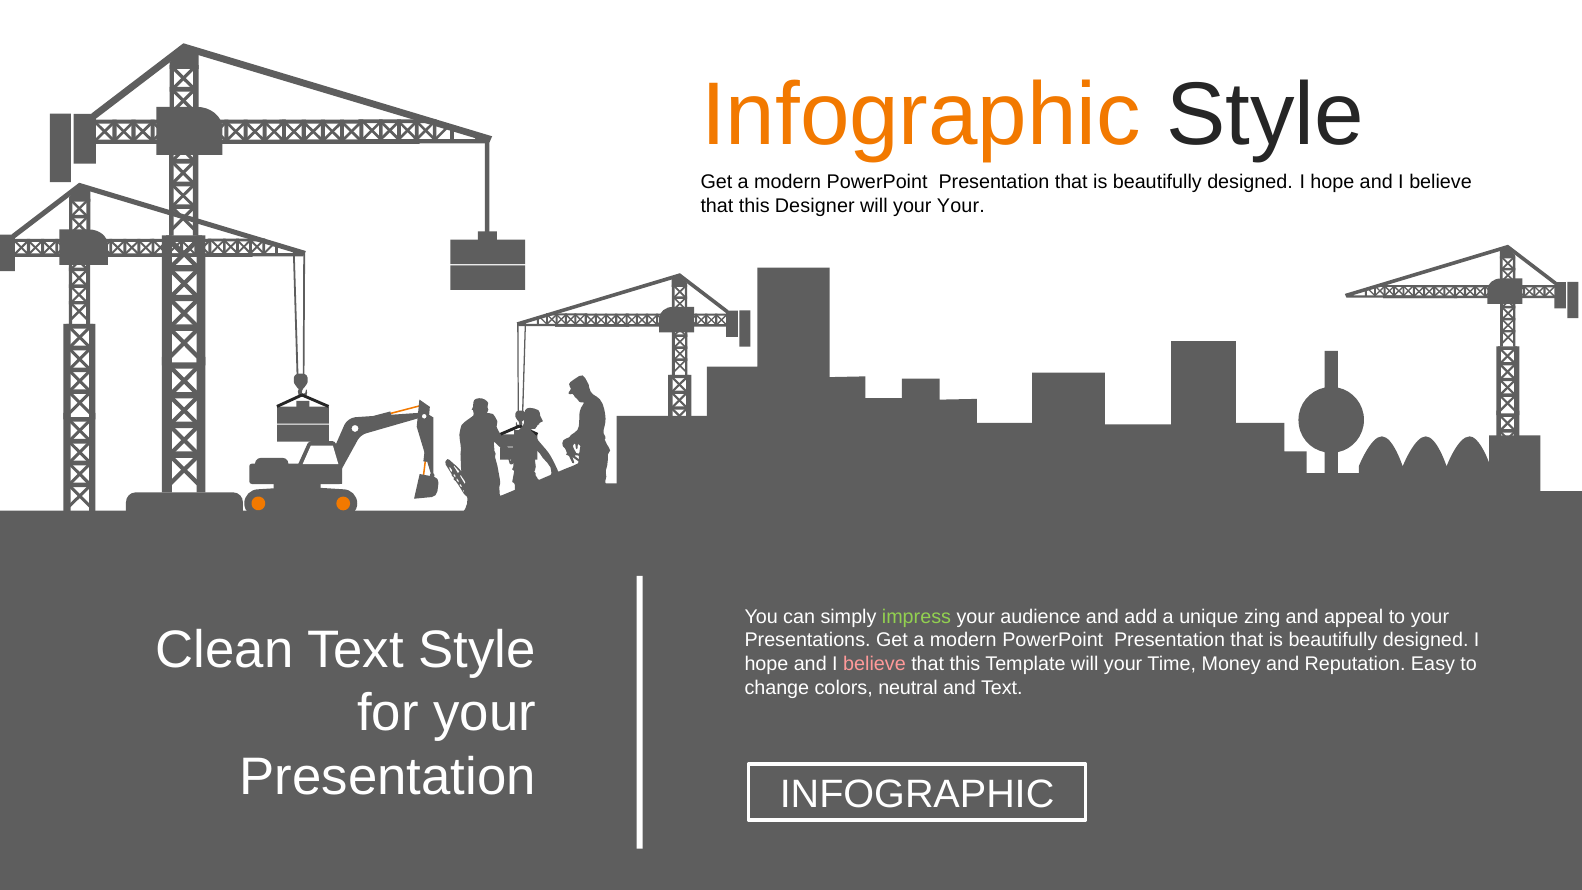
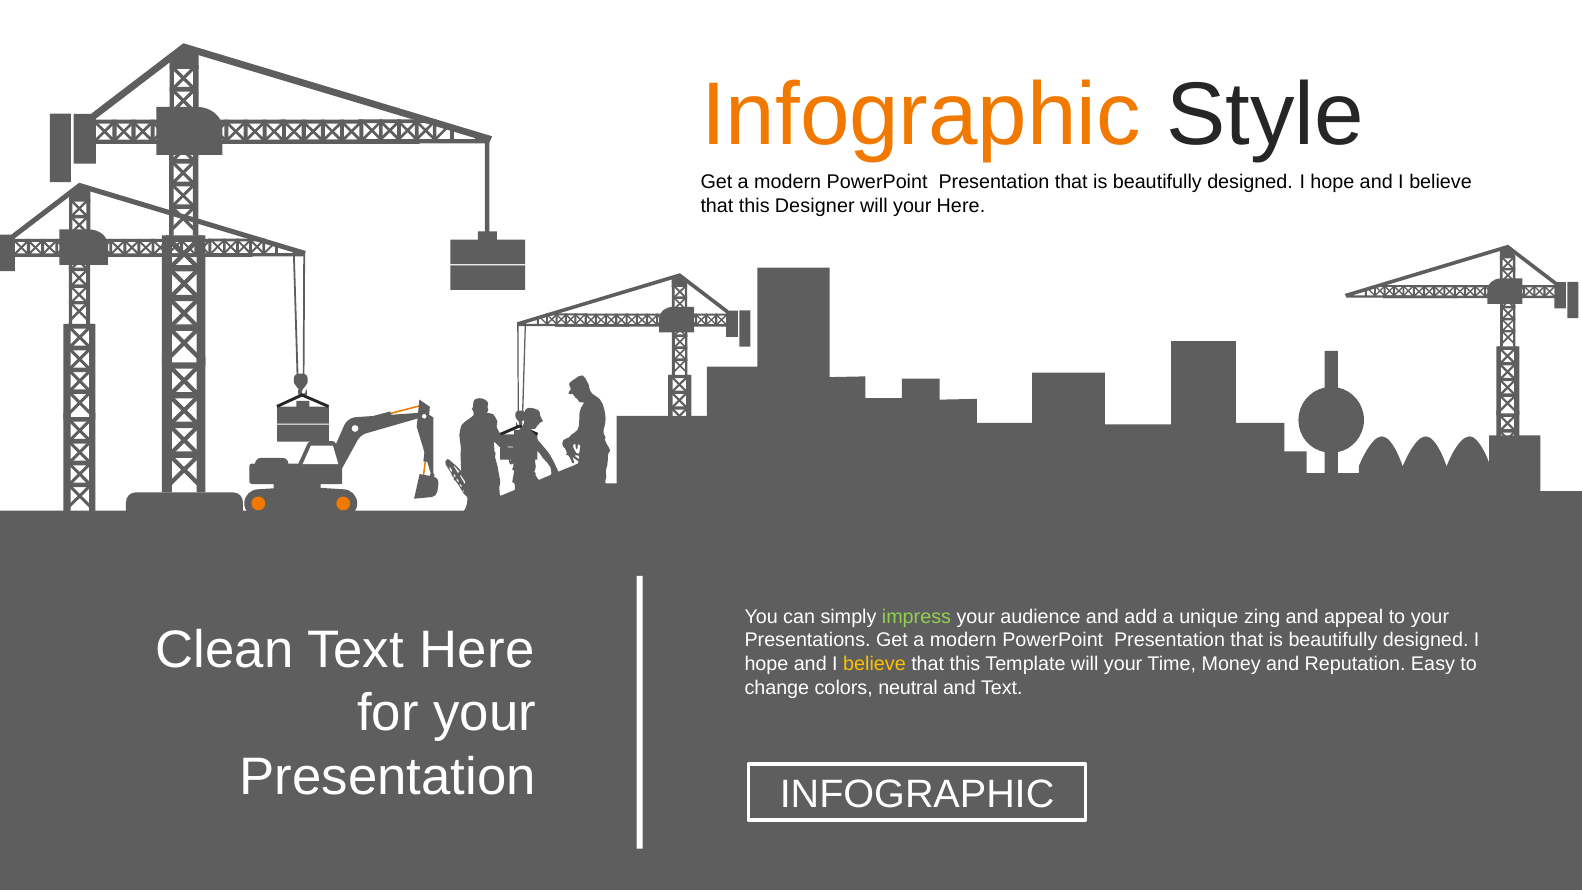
your Your: Your -> Here
Text Style: Style -> Here
believe at (874, 664) colour: pink -> yellow
